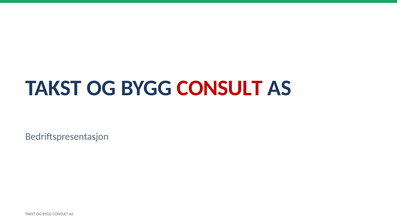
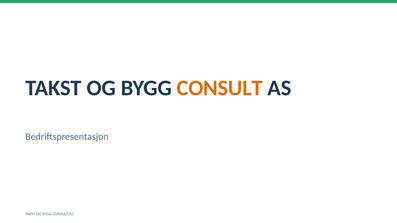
CONSULT at (220, 88) colour: red -> orange
